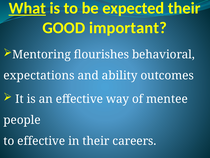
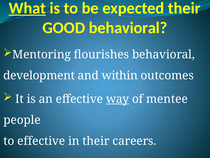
GOOD important: important -> behavioral
expectations: expectations -> development
ability: ability -> within
way underline: none -> present
